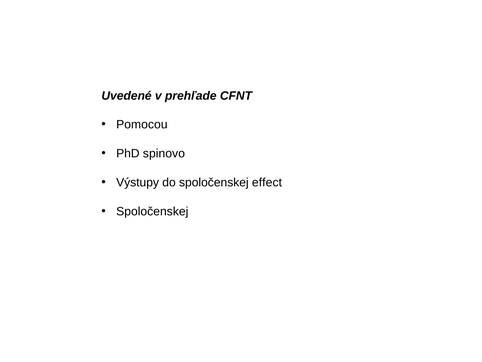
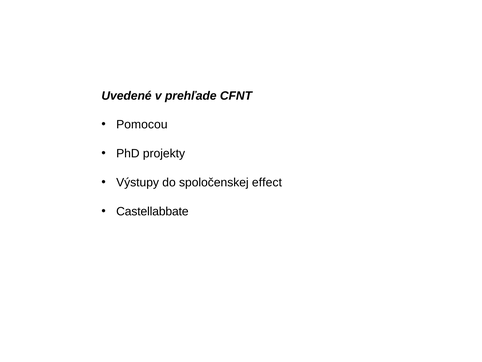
spinovo: spinovo -> projekty
Spoločenskej at (152, 211): Spoločenskej -> Castellabbate
